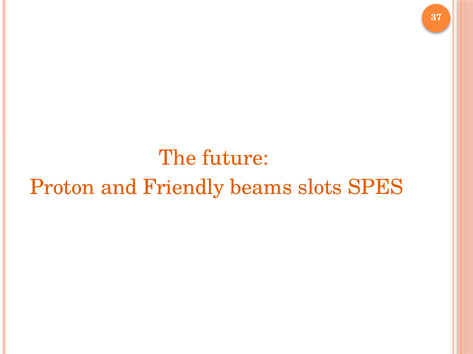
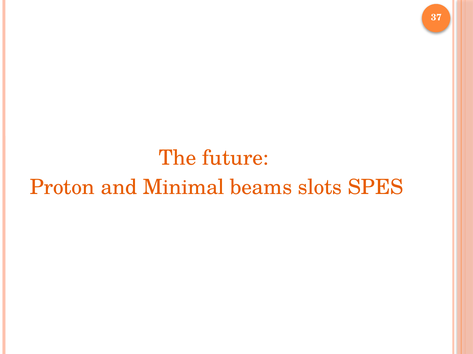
Friendly: Friendly -> Minimal
